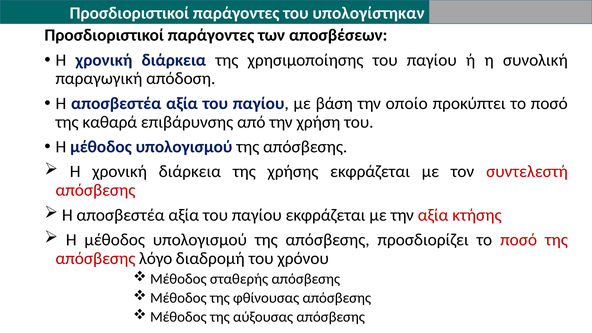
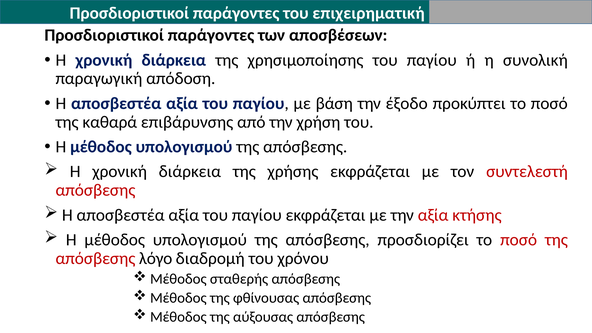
υπολογίστηκαν: υπολογίστηκαν -> επιχειρηματική
οποίο: οποίο -> έξοδο
